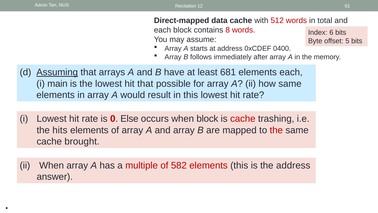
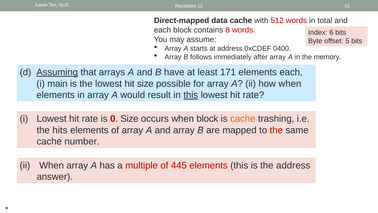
681: 681 -> 171
hit that: that -> size
how same: same -> when
this at (191, 95) underline: none -> present
0 Else: Else -> Size
cache at (243, 119) colour: red -> orange
brought: brought -> number
582: 582 -> 445
